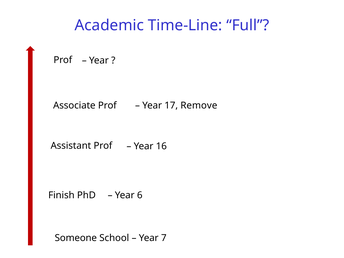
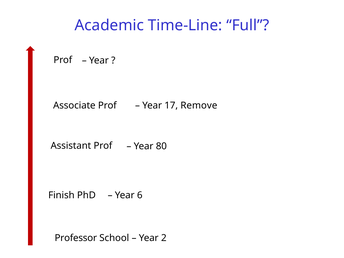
16: 16 -> 80
Someone: Someone -> Professor
7: 7 -> 2
